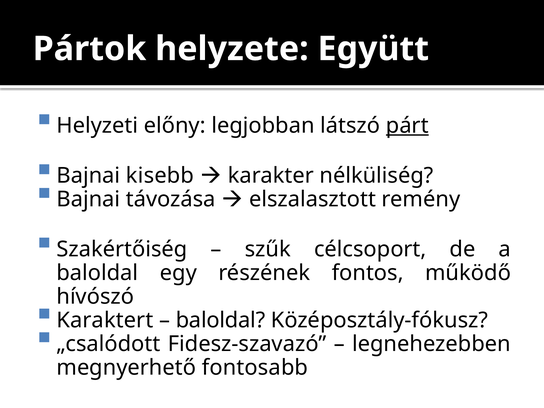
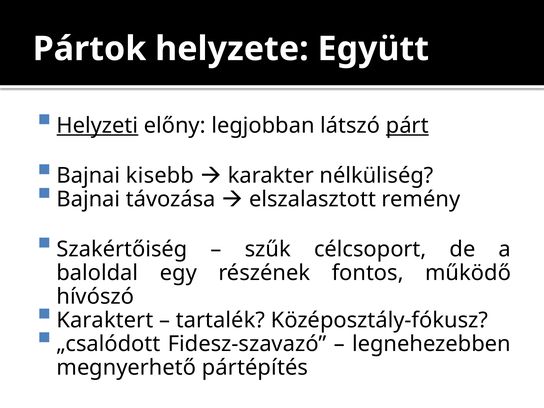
Helyzeti underline: none -> present
baloldal at (220, 320): baloldal -> tartalék
fontosabb: fontosabb -> pártépítés
